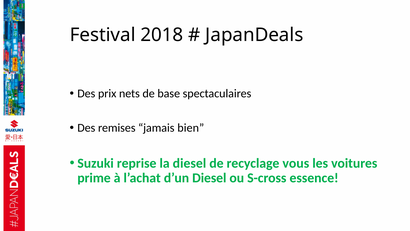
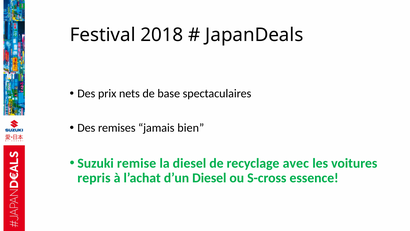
reprise: reprise -> remise
vous: vous -> avec
prime: prime -> repris
